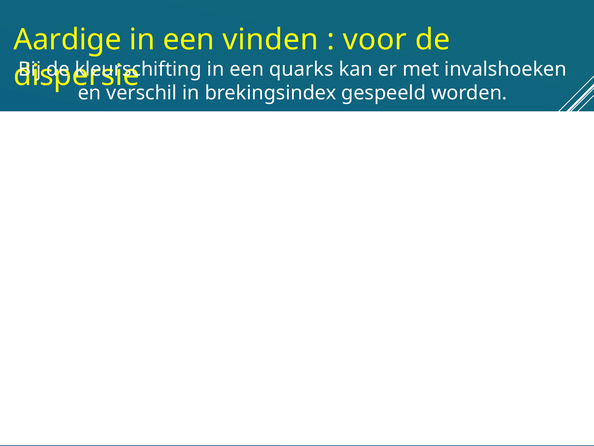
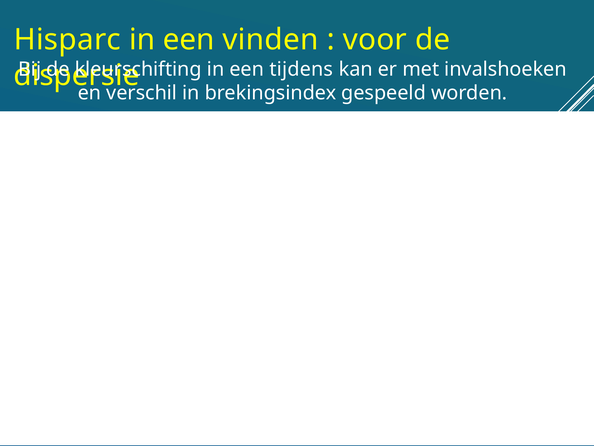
Aardige: Aardige -> Hisparc
quarks: quarks -> tijdens
